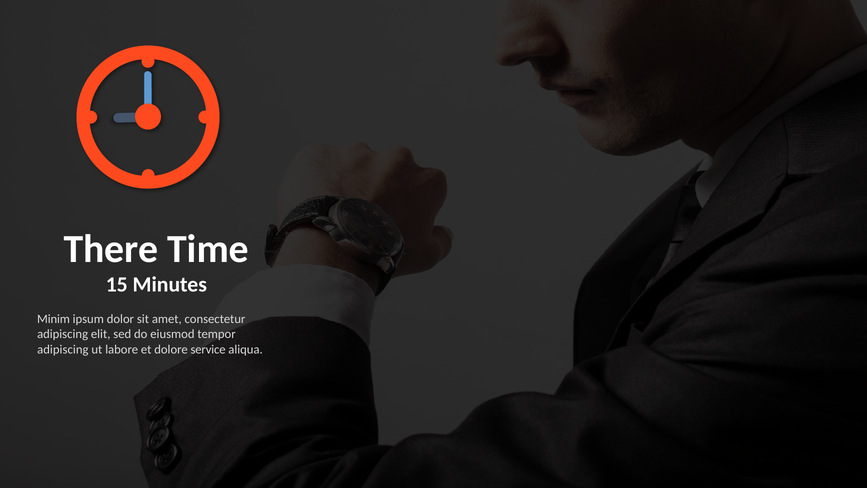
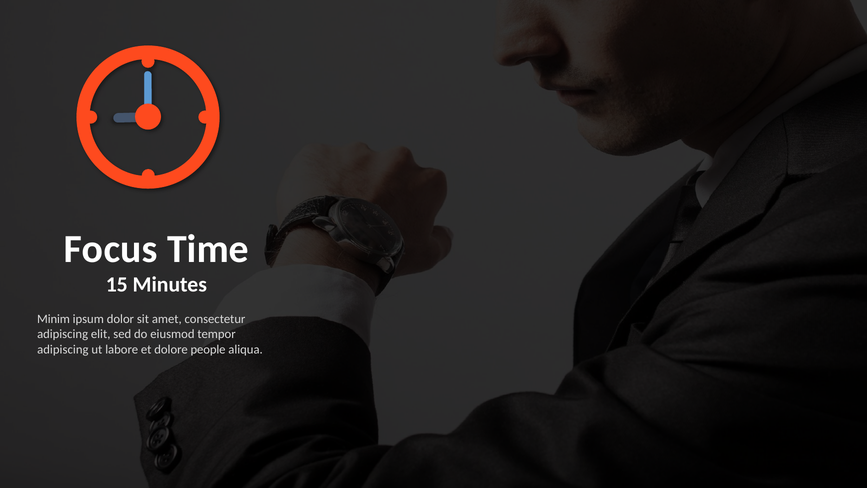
There: There -> Focus
service: service -> people
